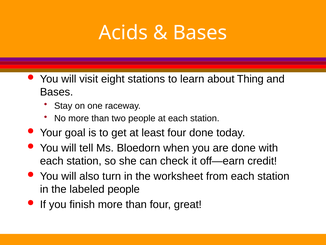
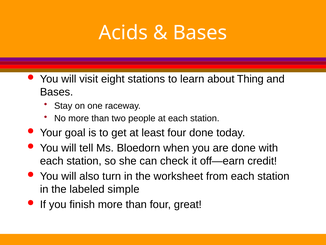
labeled people: people -> simple
